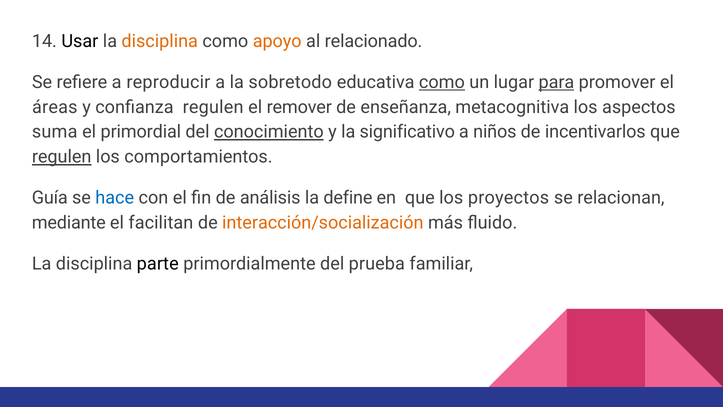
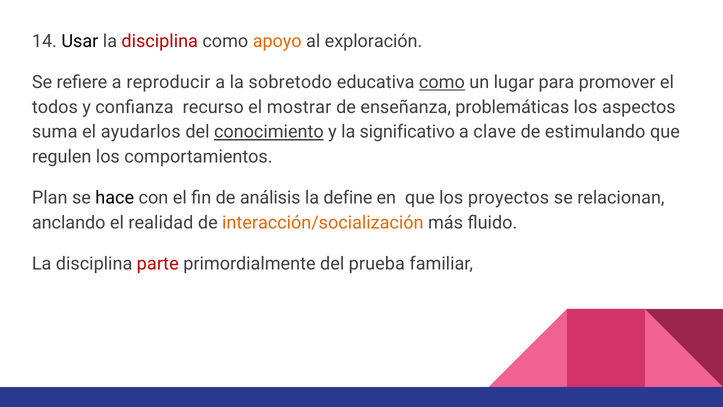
disciplina at (160, 41) colour: orange -> red
relacionado: relacionado -> exploración
para underline: present -> none
áreas: áreas -> todos
confianza regulen: regulen -> recurso
remover: remover -> mostrar
metacognitiva: metacognitiva -> problemáticas
primordial: primordial -> ayudarlos
niños: niños -> clave
incentivarlos: incentivarlos -> estimulando
regulen at (62, 157) underline: present -> none
Guía: Guía -> Plan
hace colour: blue -> black
mediante: mediante -> anclando
facilitan: facilitan -> realidad
parte colour: black -> red
